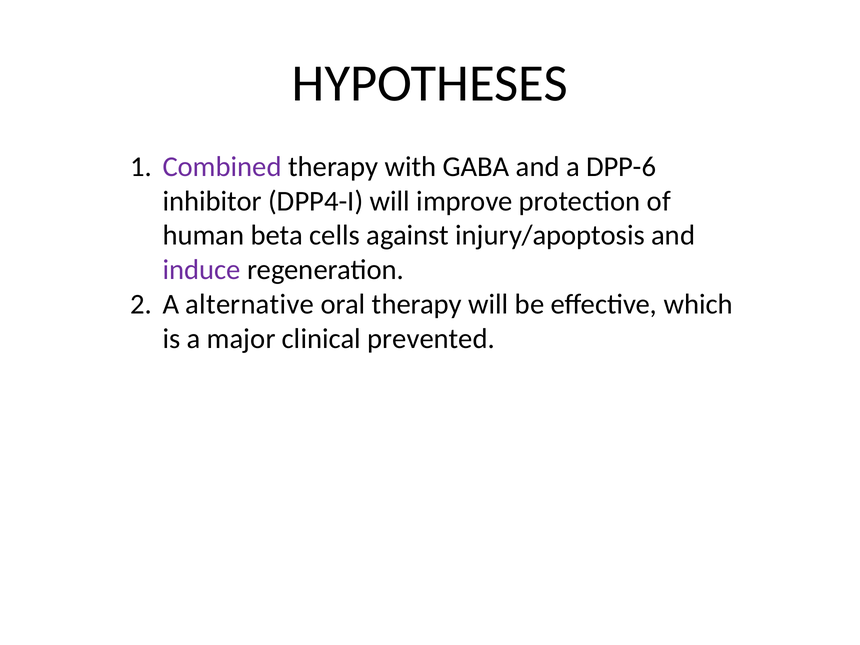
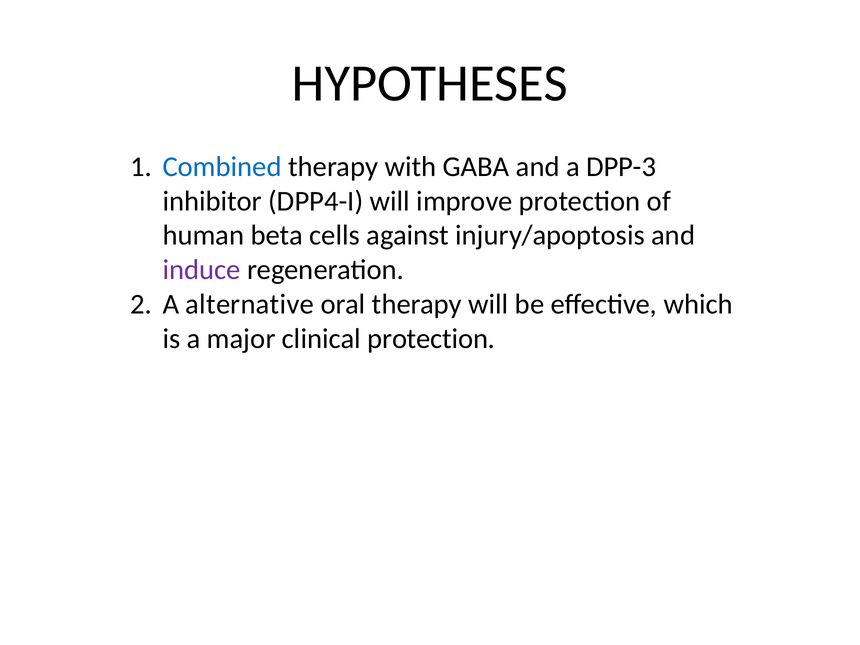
Combined colour: purple -> blue
DPP-6: DPP-6 -> DPP-3
clinical prevented: prevented -> protection
